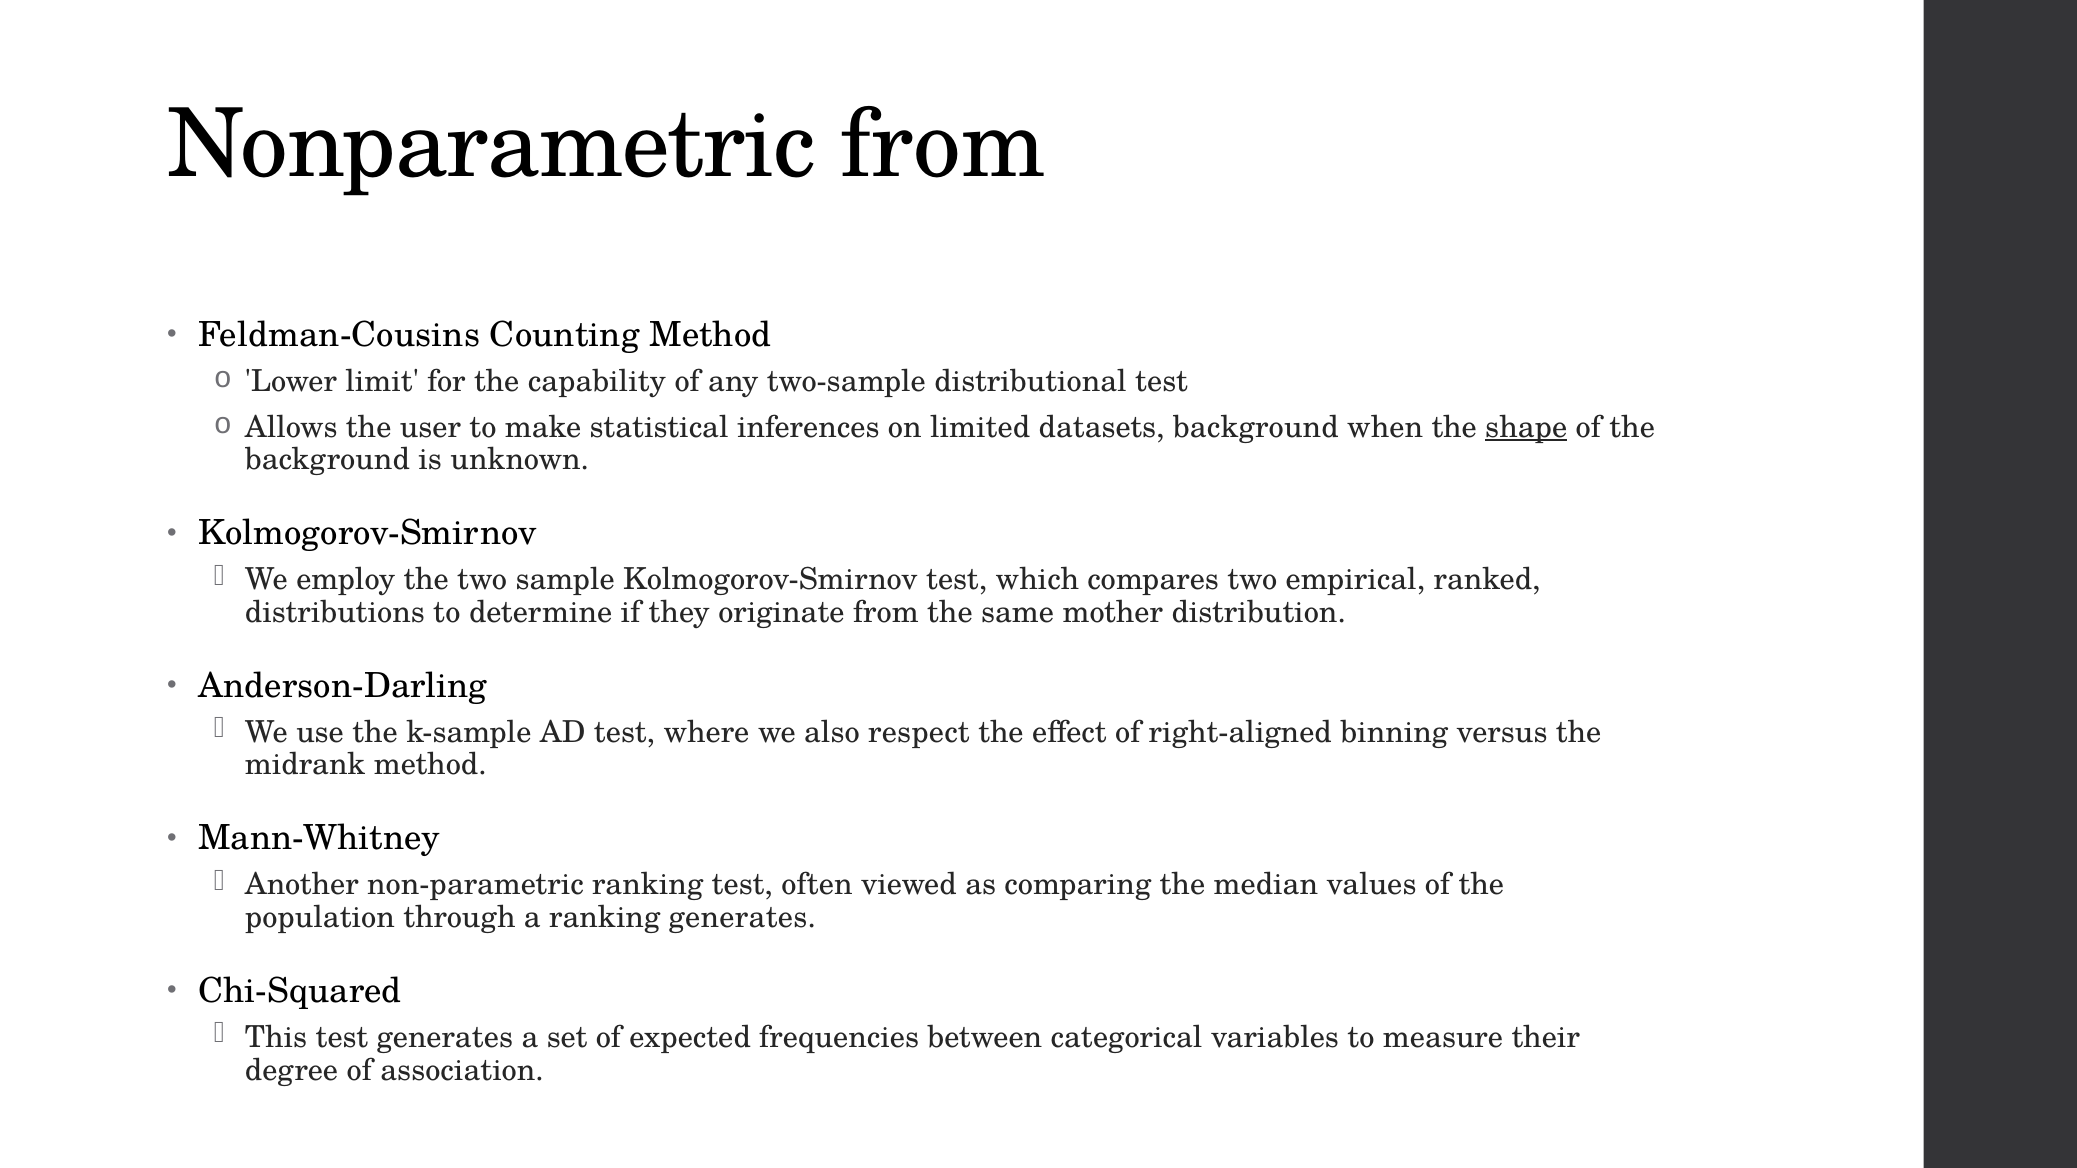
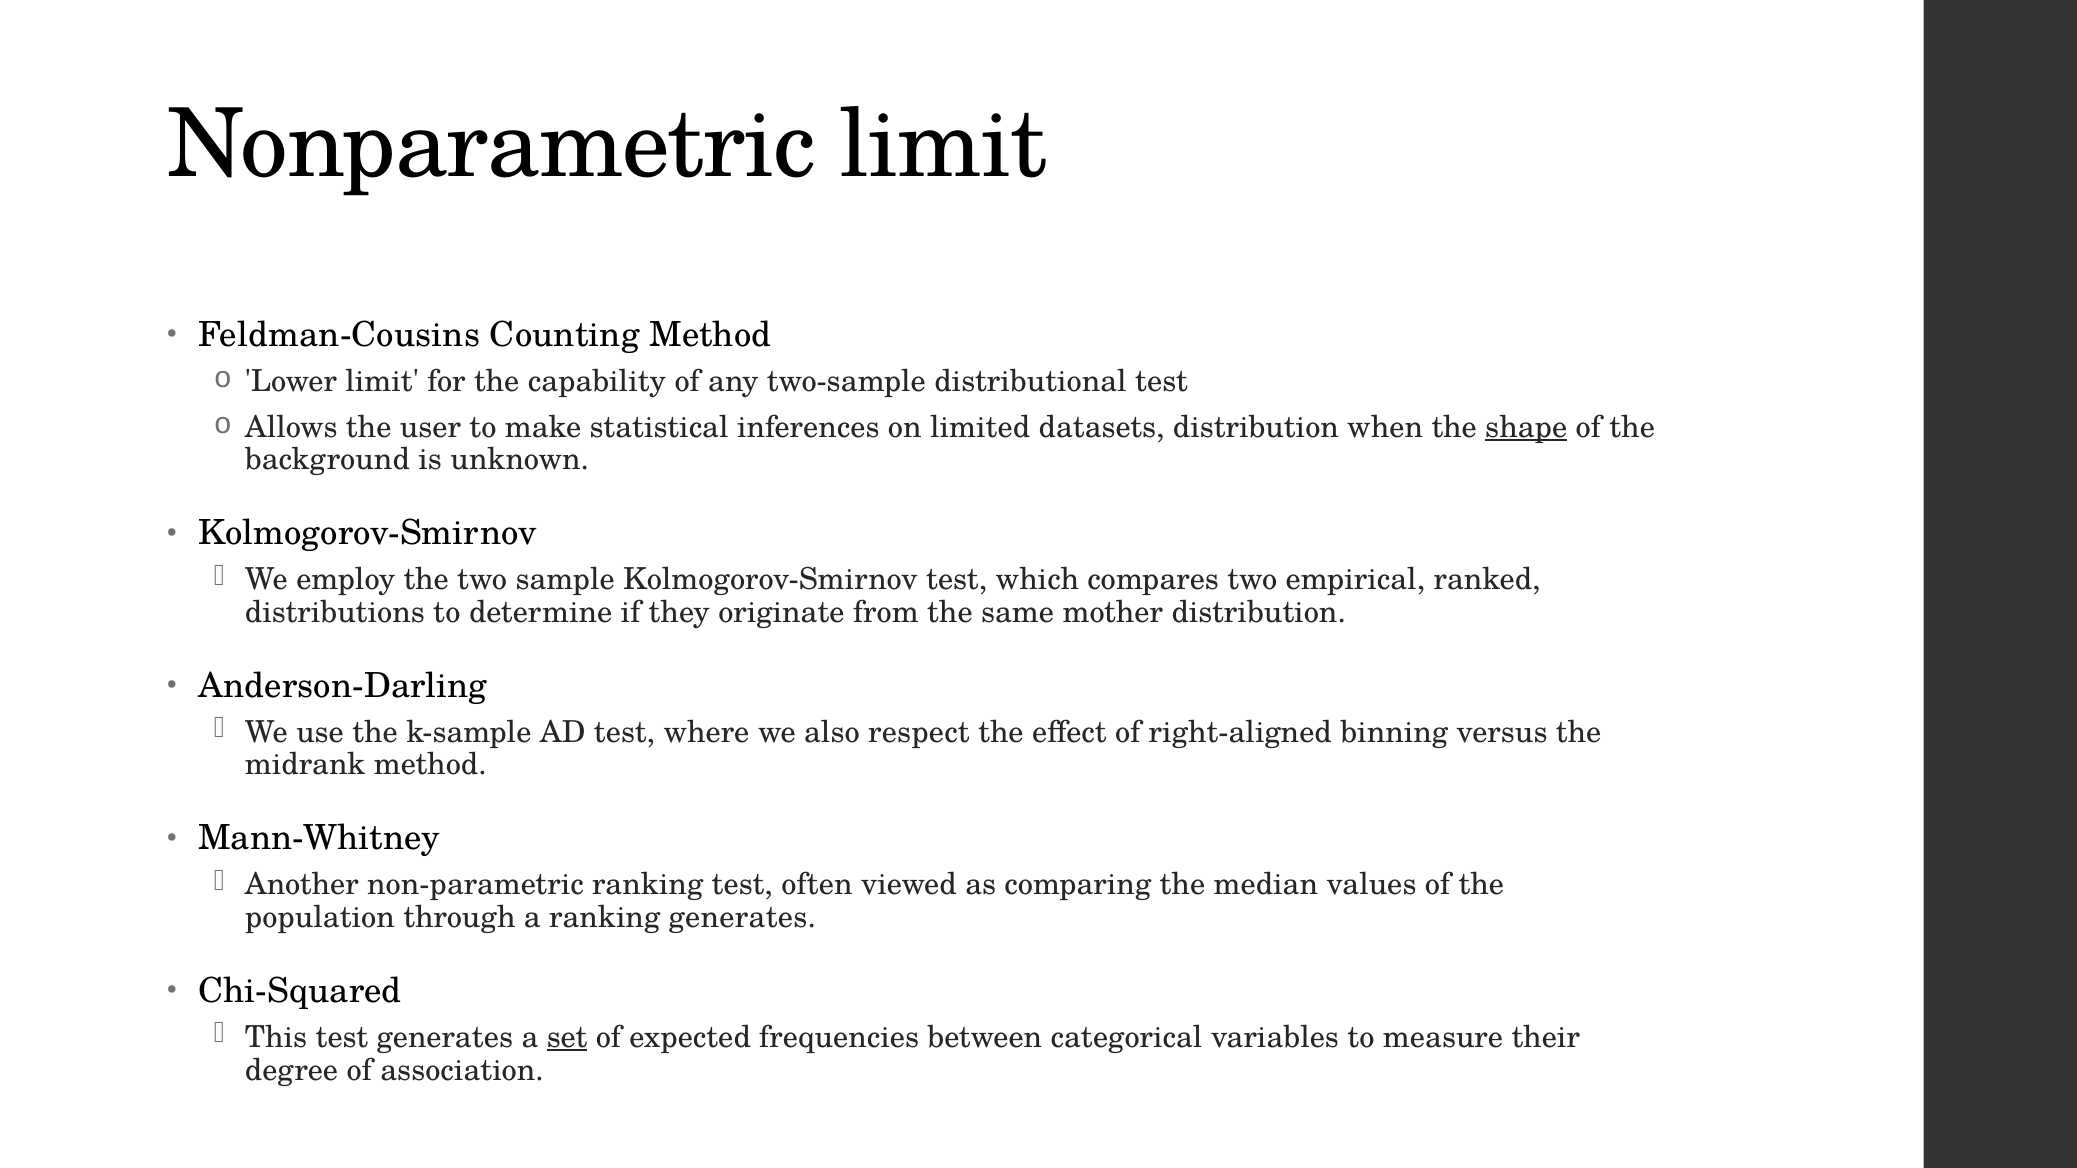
Nonparametric from: from -> limit
datasets background: background -> distribution
set underline: none -> present
